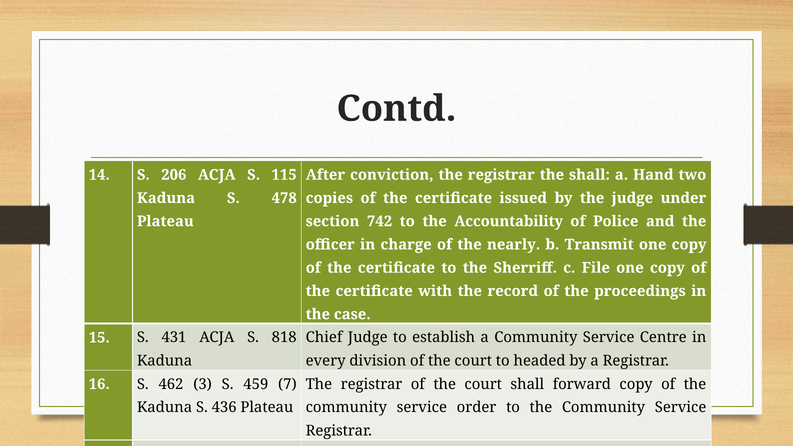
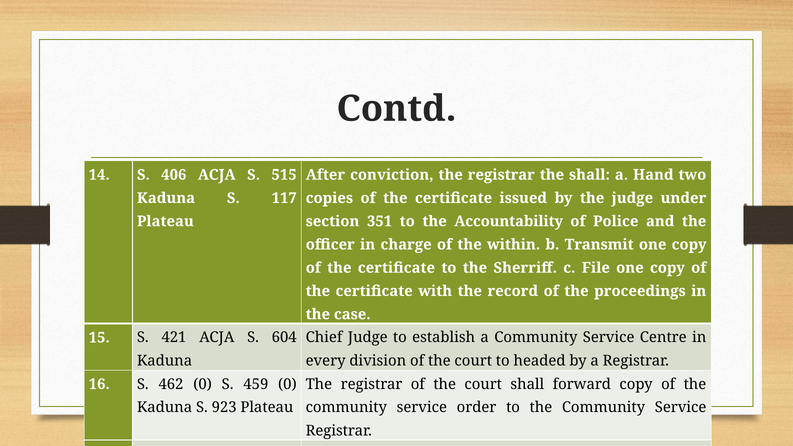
206: 206 -> 406
115: 115 -> 515
478: 478 -> 117
742: 742 -> 351
nearly: nearly -> within
431: 431 -> 421
818: 818 -> 604
462 3: 3 -> 0
459 7: 7 -> 0
436: 436 -> 923
